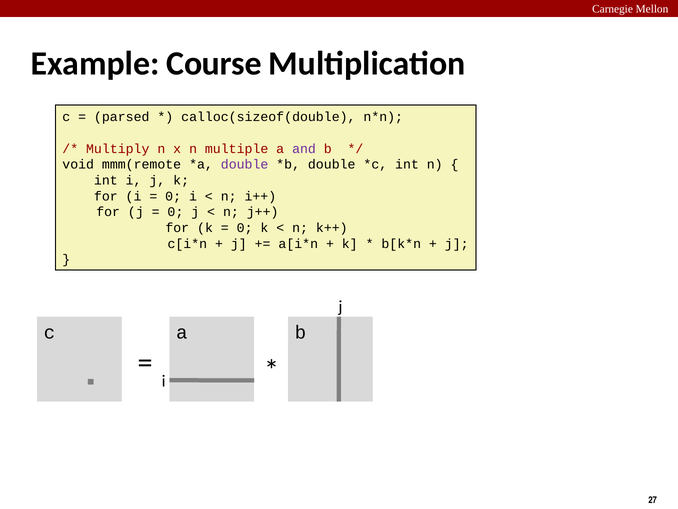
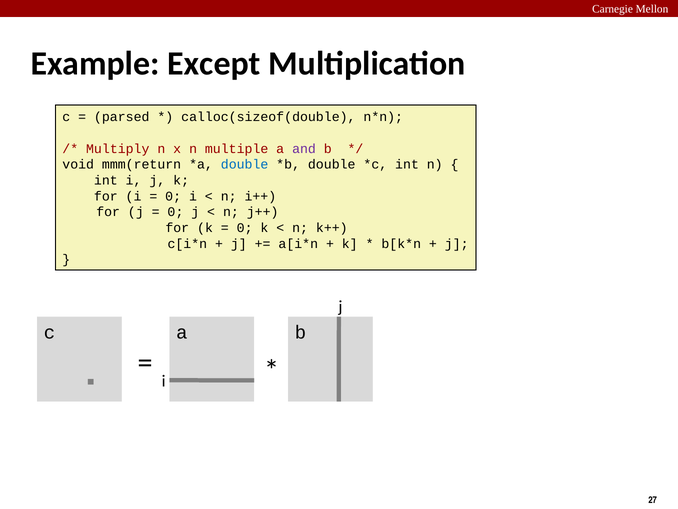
Course: Course -> Except
mmm(remote: mmm(remote -> mmm(return
double at (245, 164) colour: purple -> blue
